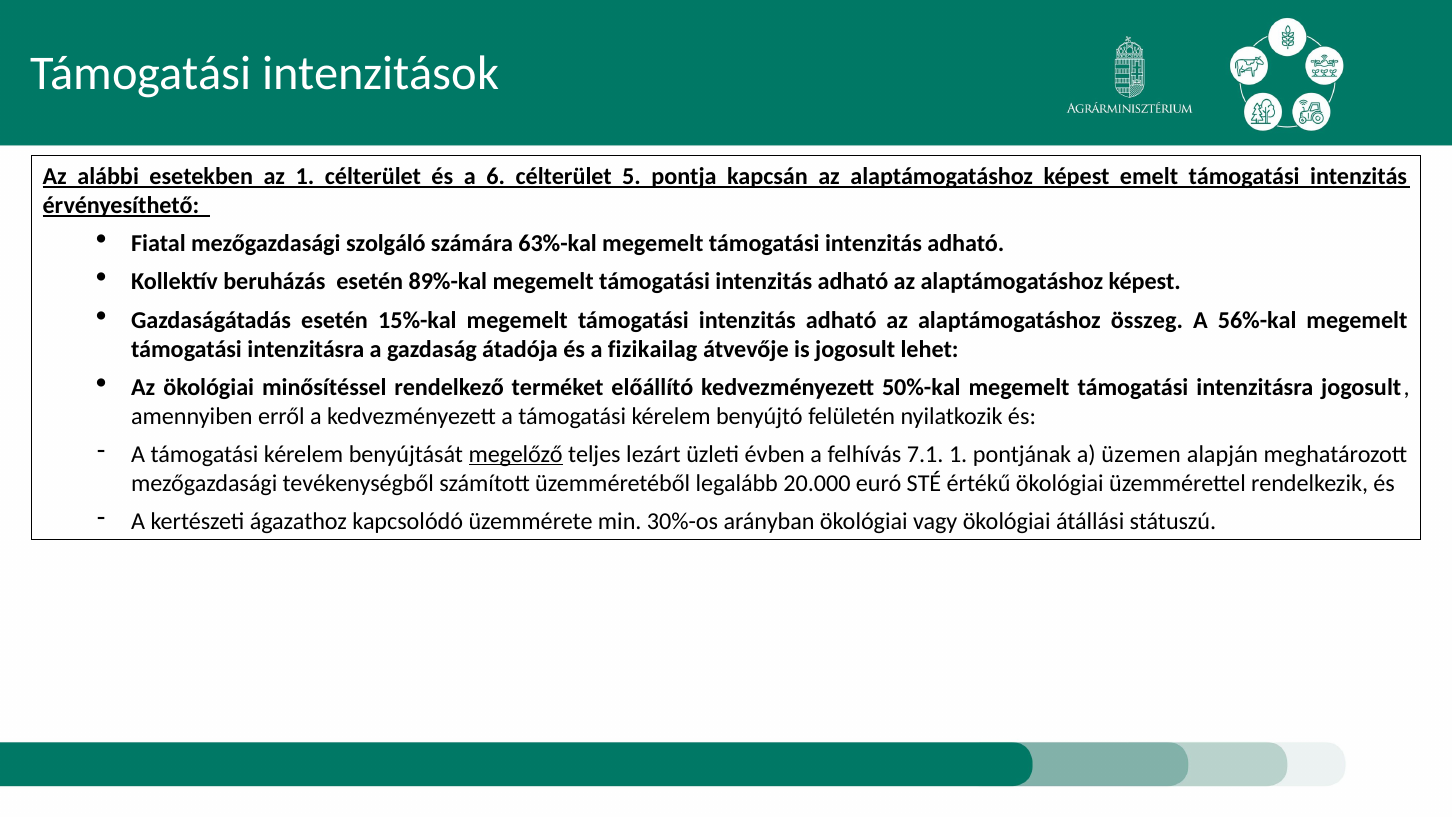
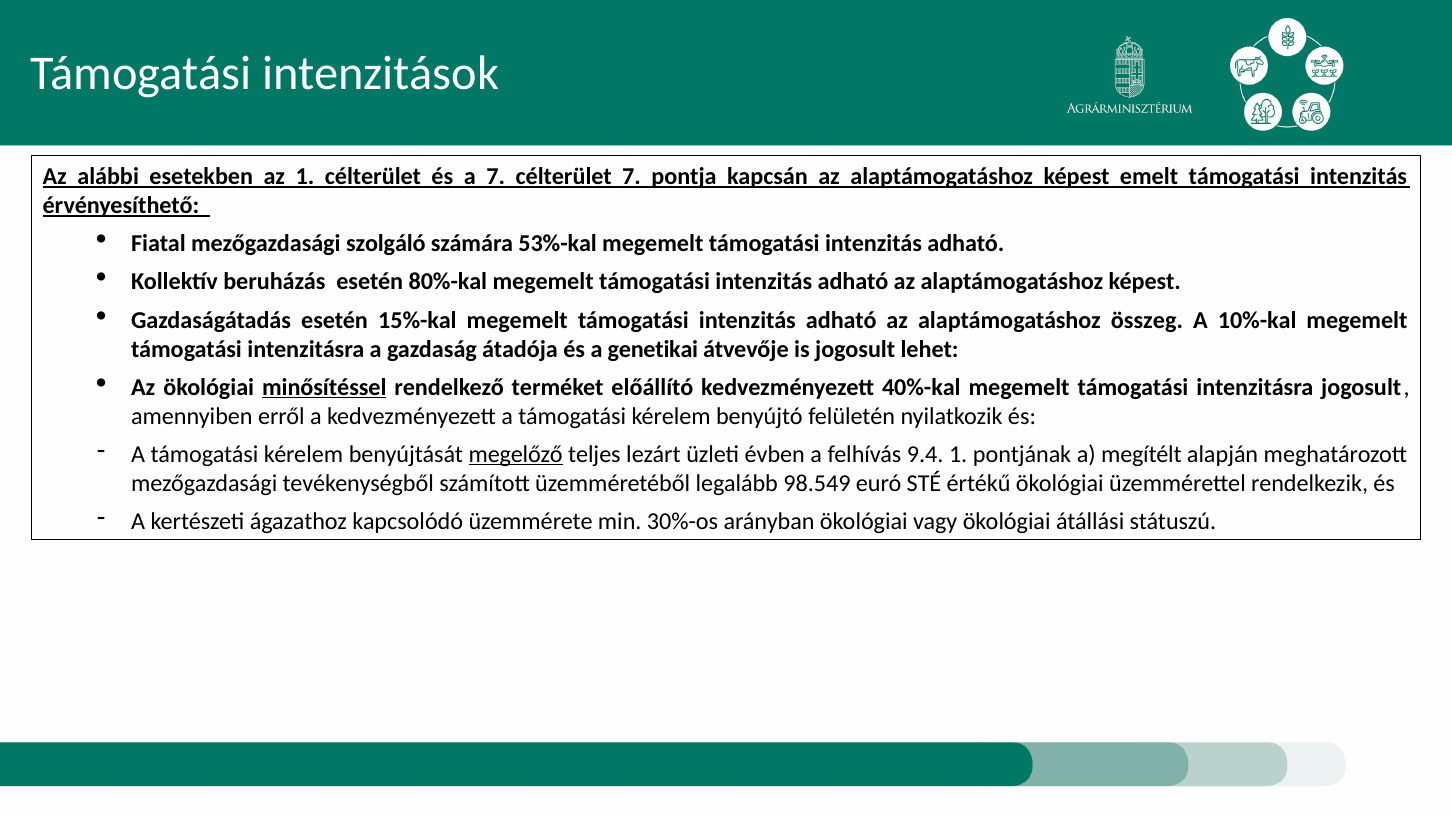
a 6: 6 -> 7
célterület 5: 5 -> 7
63%-kal: 63%-kal -> 53%-kal
89%-kal: 89%-kal -> 80%-kal
56%-kal: 56%-kal -> 10%-kal
fizikailag: fizikailag -> genetikai
minősítéssel underline: none -> present
50%-kal: 50%-kal -> 40%-kal
7.1: 7.1 -> 9.4
üzemen: üzemen -> megítélt
20.000: 20.000 -> 98.549
